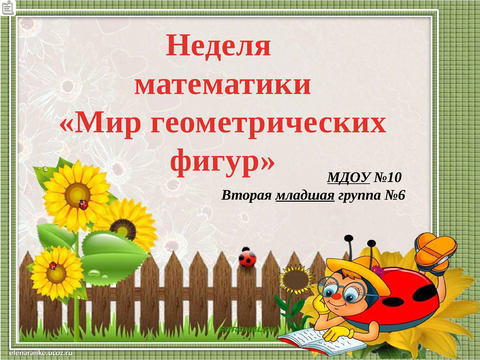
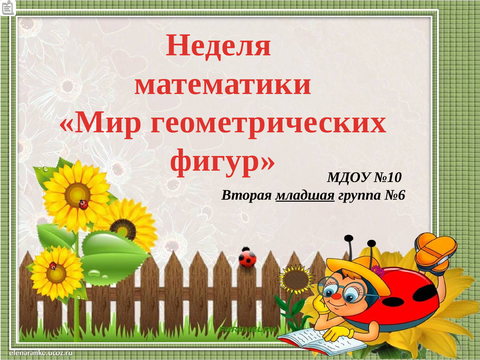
МДОУ underline: present -> none
